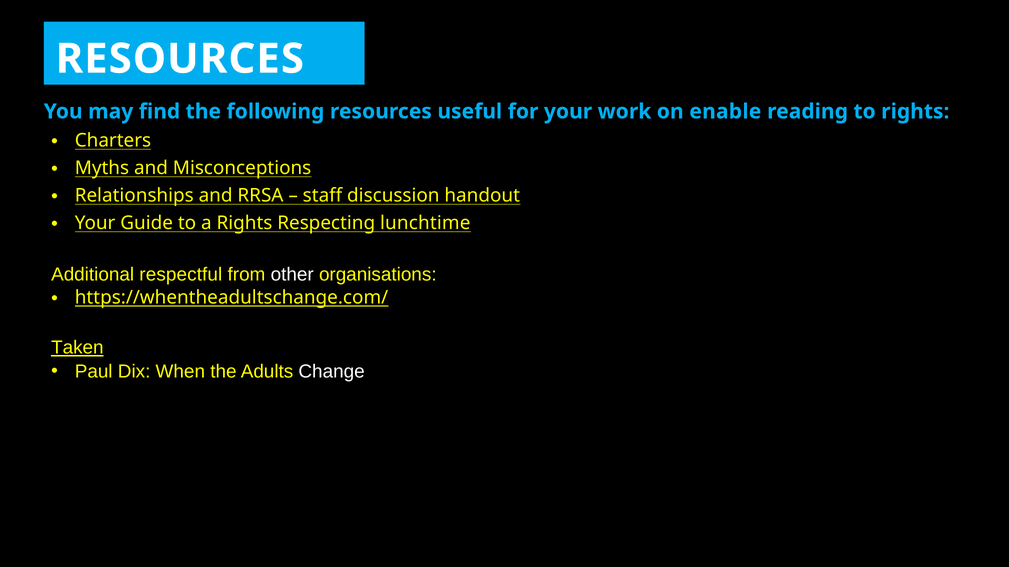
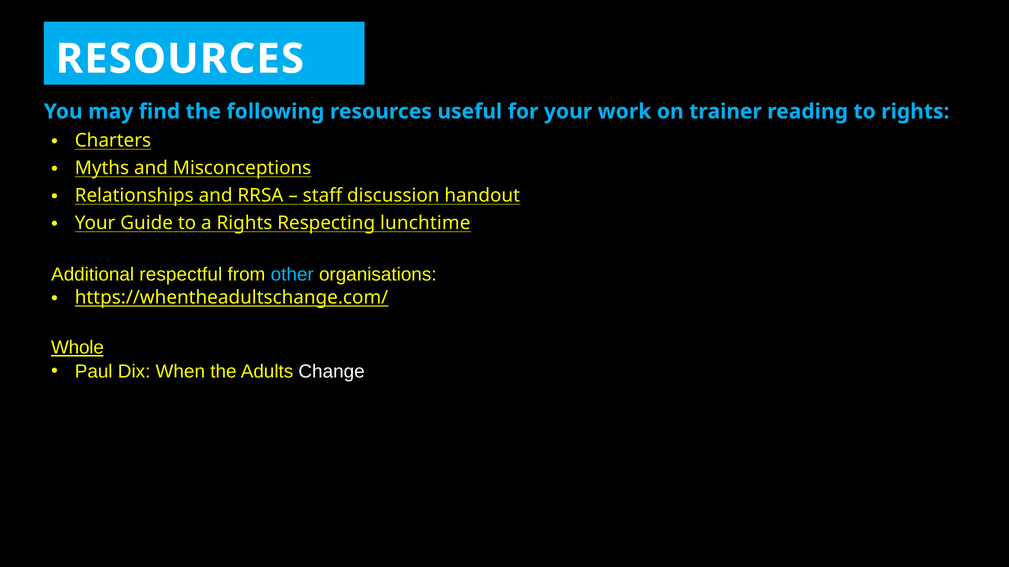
enable: enable -> trainer
other colour: white -> light blue
Taken at (77, 348): Taken -> Whole
